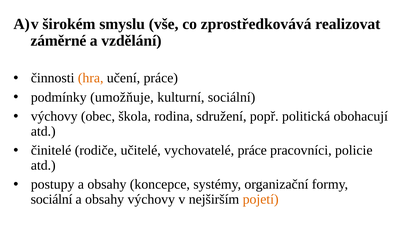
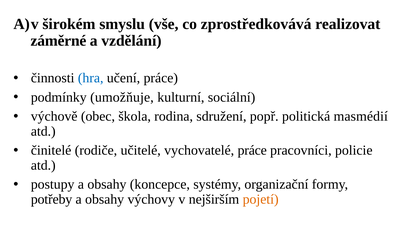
hra colour: orange -> blue
výchovy at (54, 116): výchovy -> výchově
obohacují: obohacují -> masmédií
sociální at (52, 199): sociální -> potřeby
